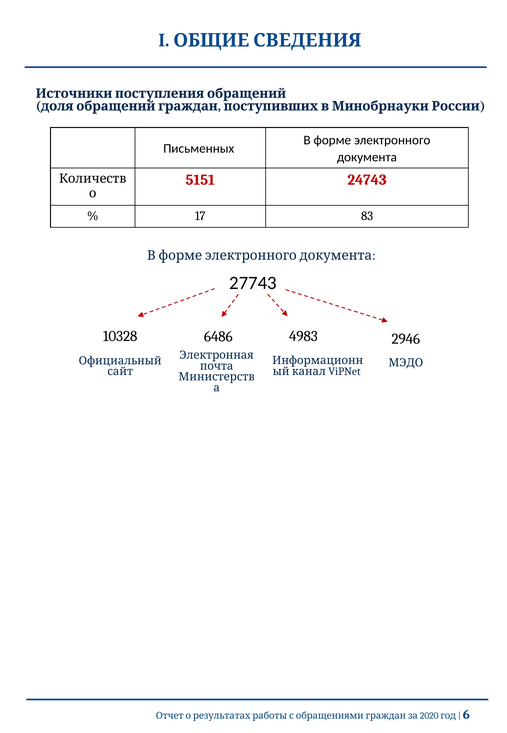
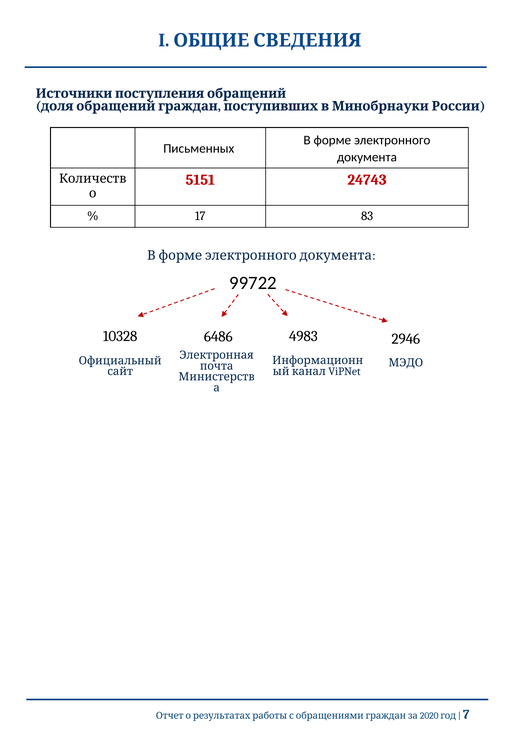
27743: 27743 -> 99722
6: 6 -> 7
